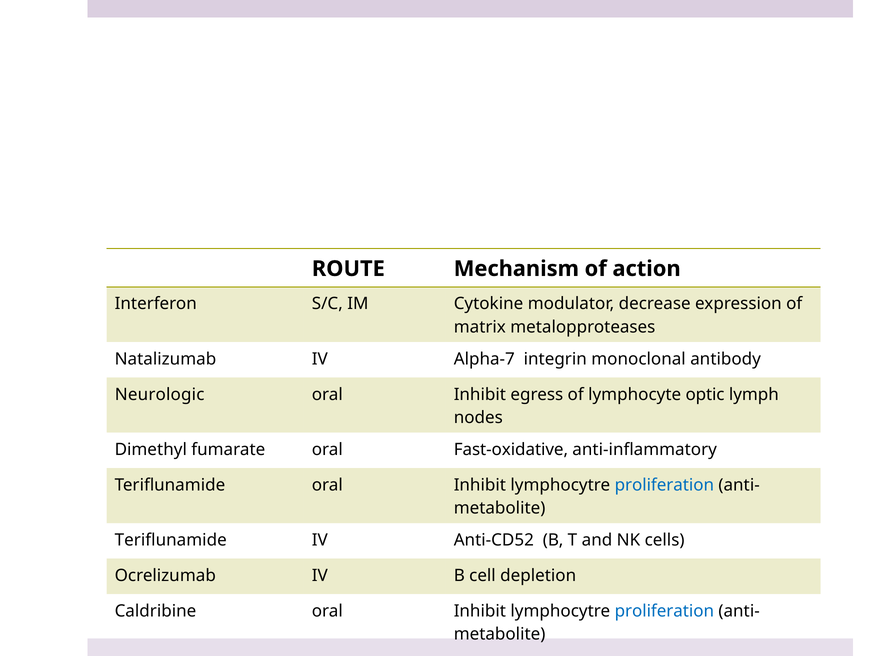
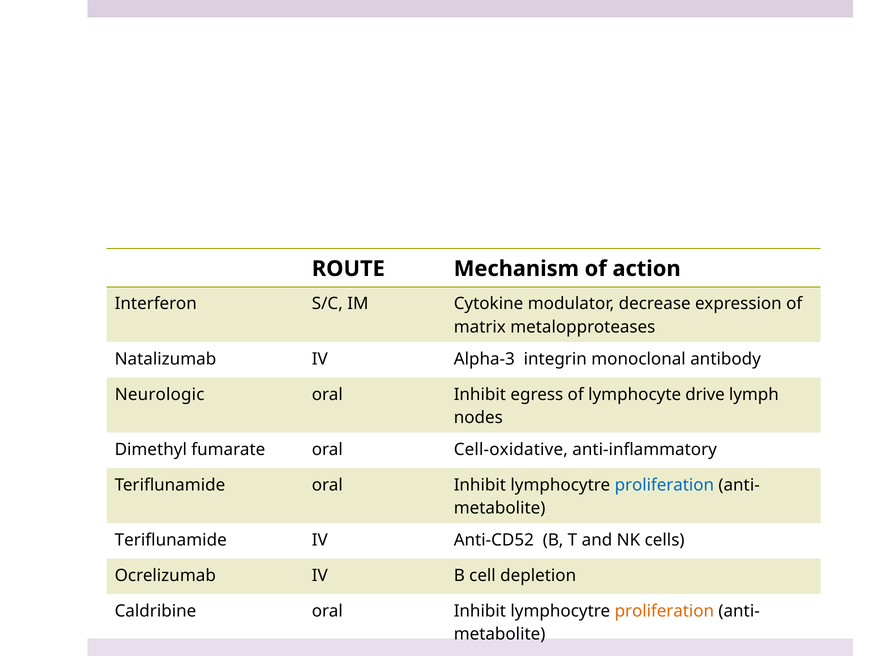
Alpha-7: Alpha-7 -> Alpha-3
optic: optic -> drive
Fast-oxidative: Fast-oxidative -> Cell-oxidative
proliferation at (664, 611) colour: blue -> orange
